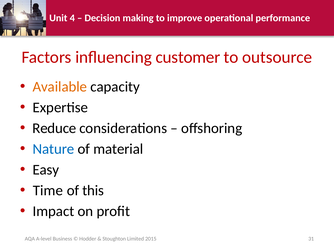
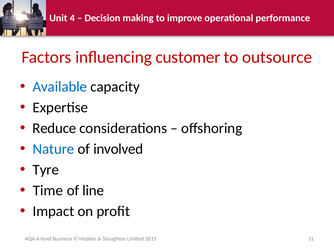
Available colour: orange -> blue
material: material -> involved
Easy: Easy -> Tyre
this: this -> line
